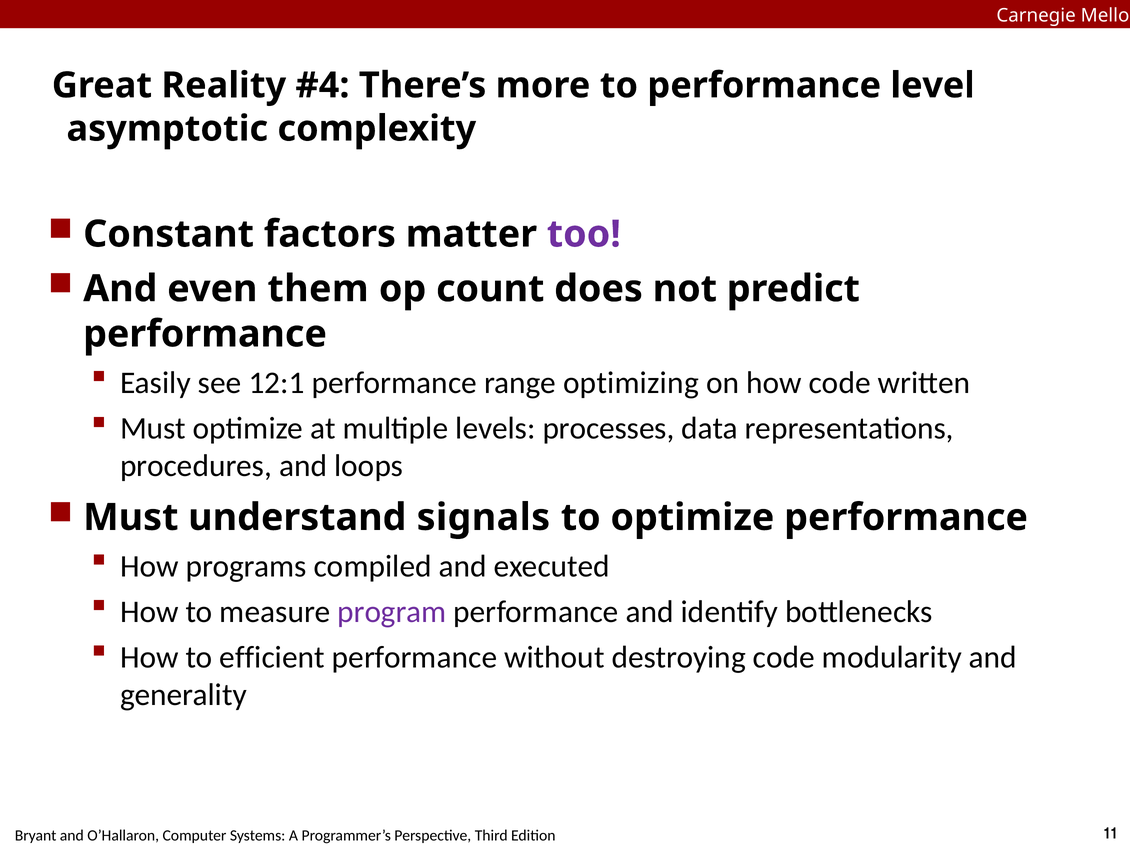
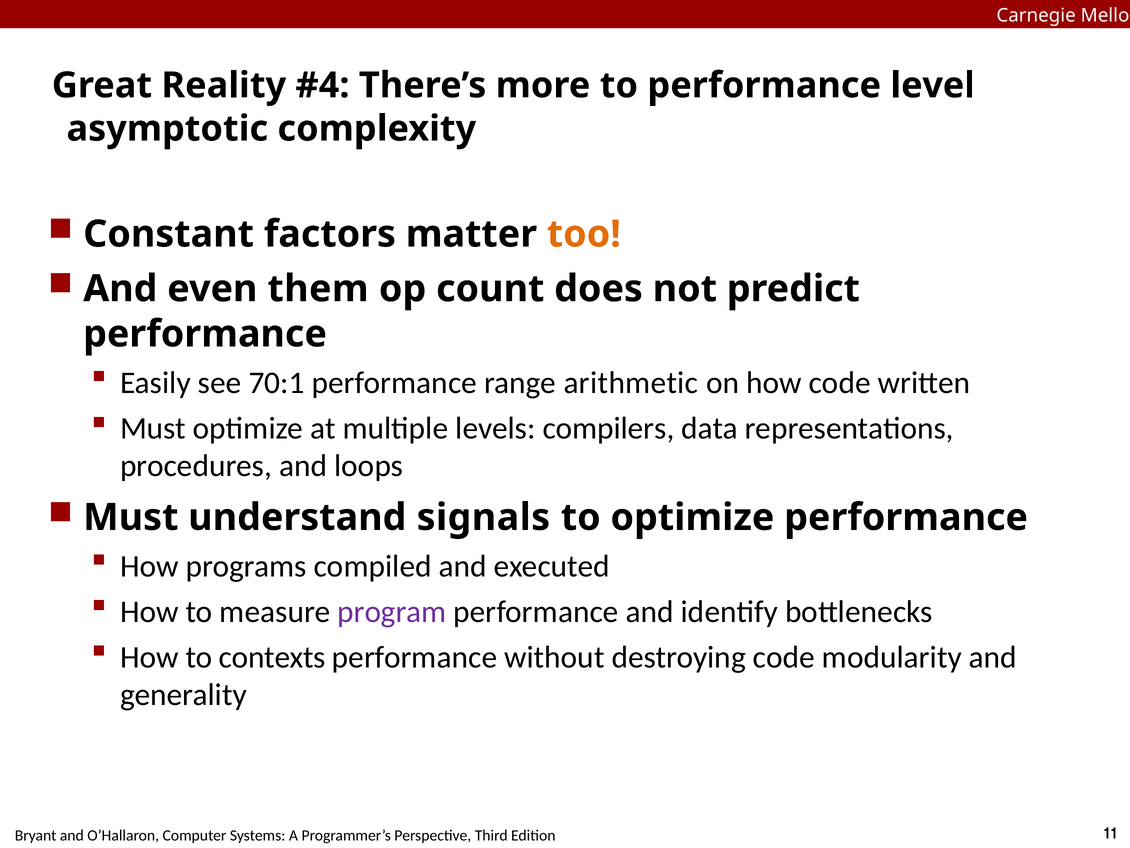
too colour: purple -> orange
12:1: 12:1 -> 70:1
optimizing: optimizing -> arithmetic
processes: processes -> compilers
efficient: efficient -> contexts
